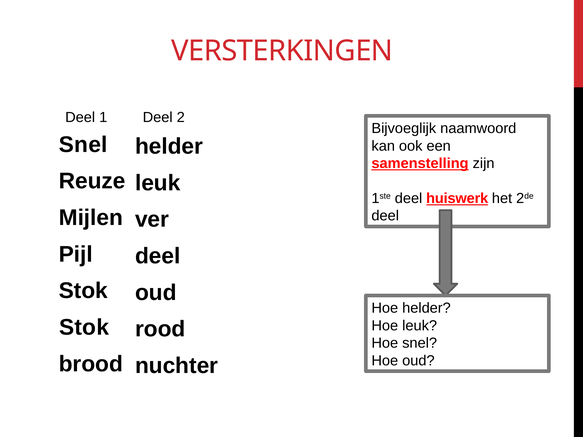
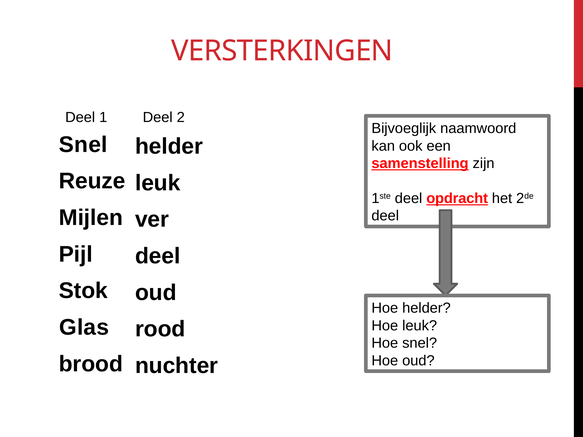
huiswerk: huiswerk -> opdracht
Stok at (84, 328): Stok -> Glas
